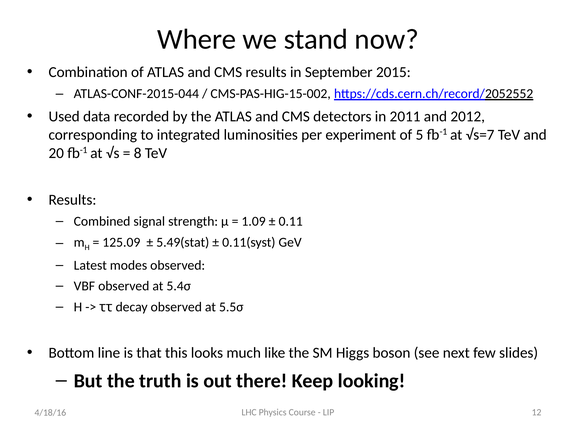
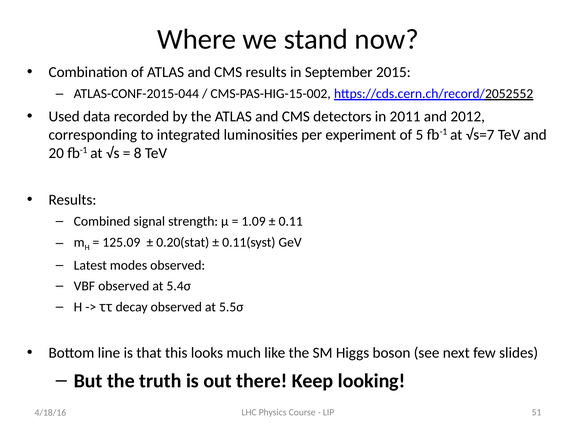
5.49(stat: 5.49(stat -> 0.20(stat
12: 12 -> 51
